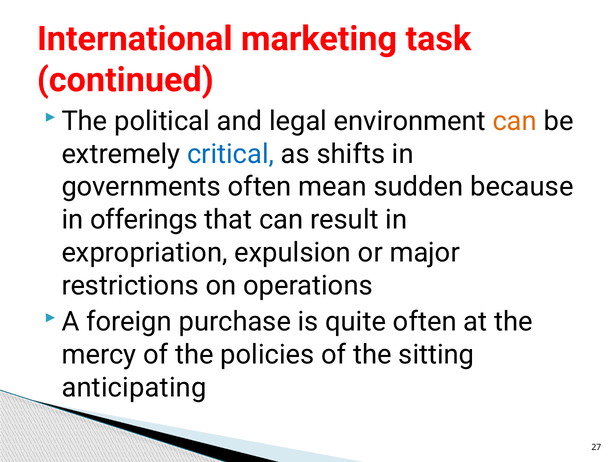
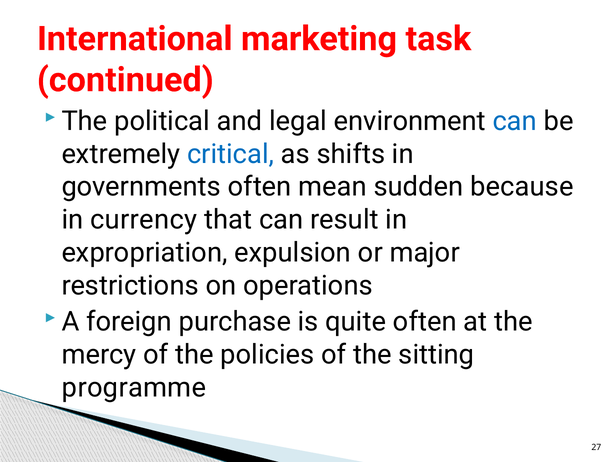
can at (515, 121) colour: orange -> blue
offerings: offerings -> currency
anticipating: anticipating -> programme
